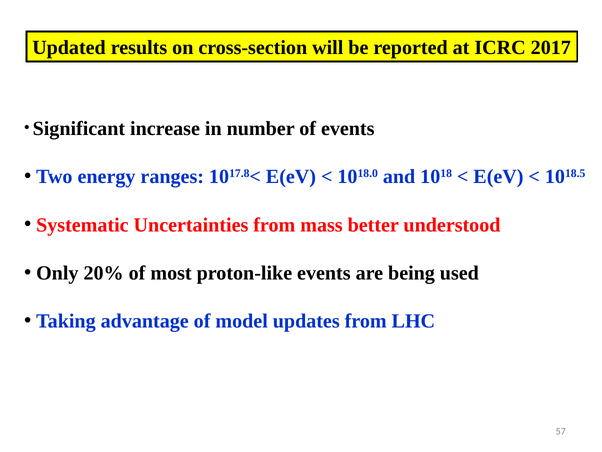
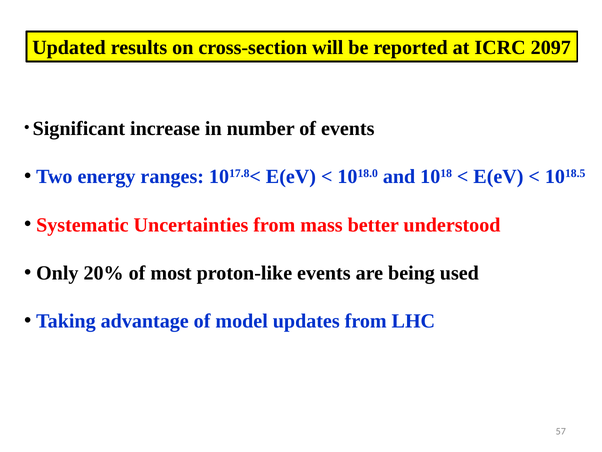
2017: 2017 -> 2097
